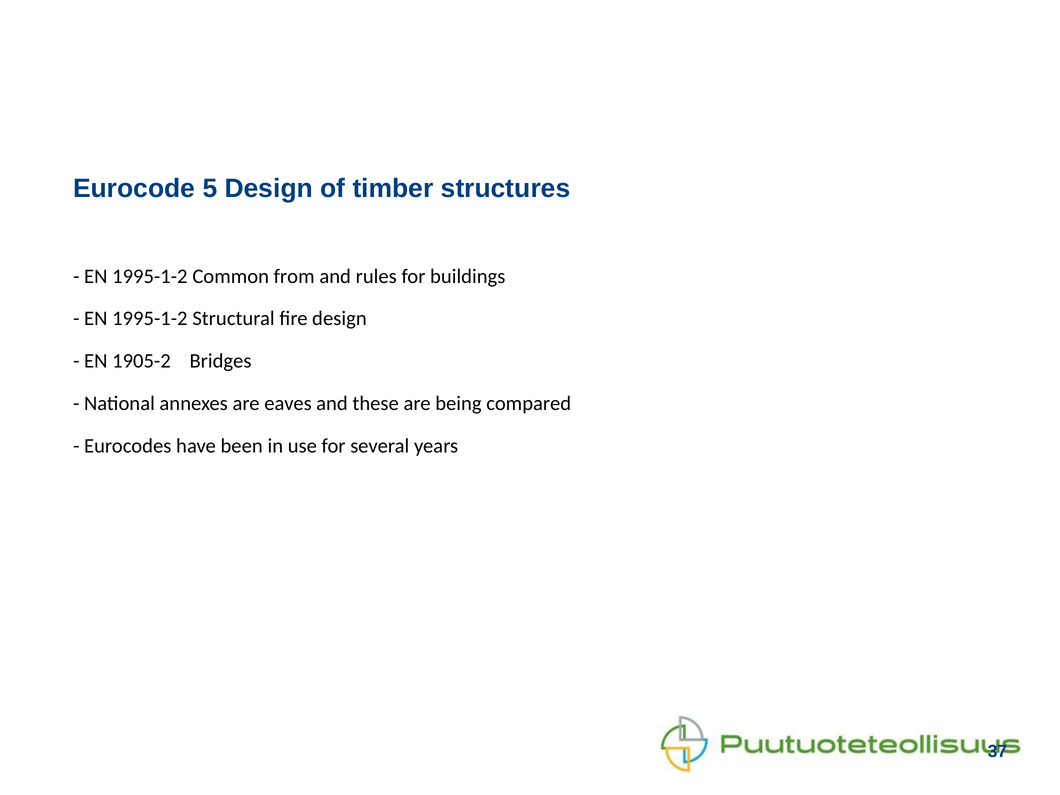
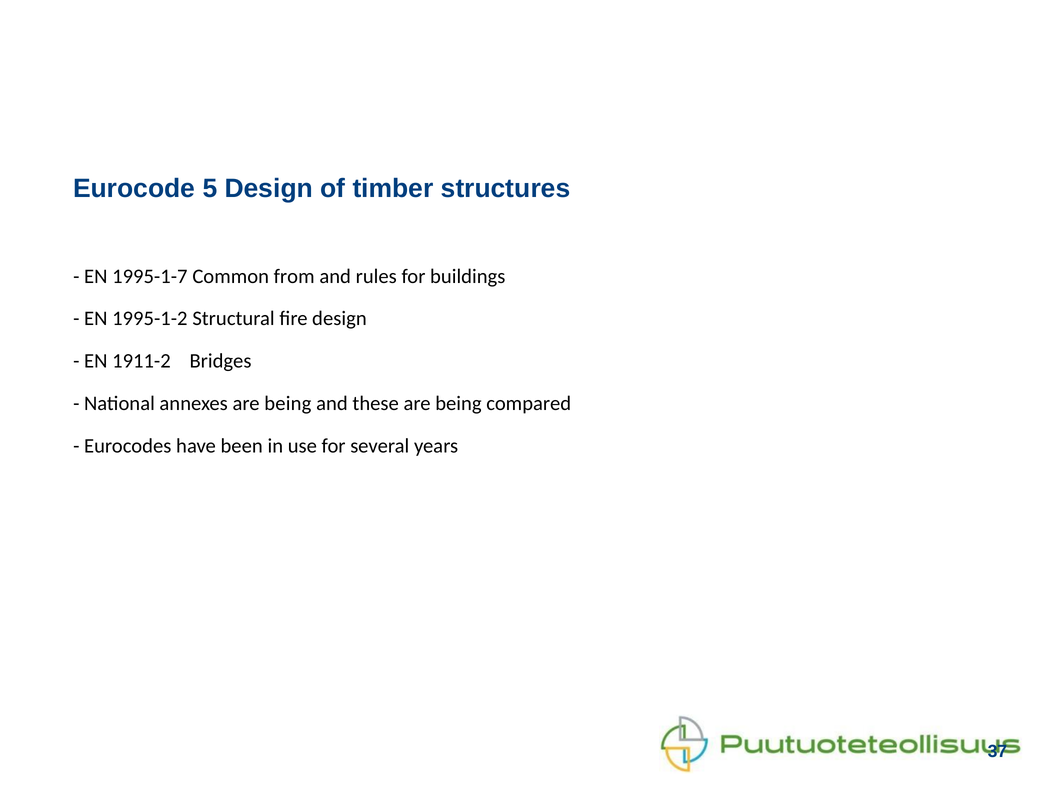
1995-1-2 at (150, 276): 1995-1-2 -> 1995-1-7
1905-2: 1905-2 -> 1911-2
annexes are eaves: eaves -> being
